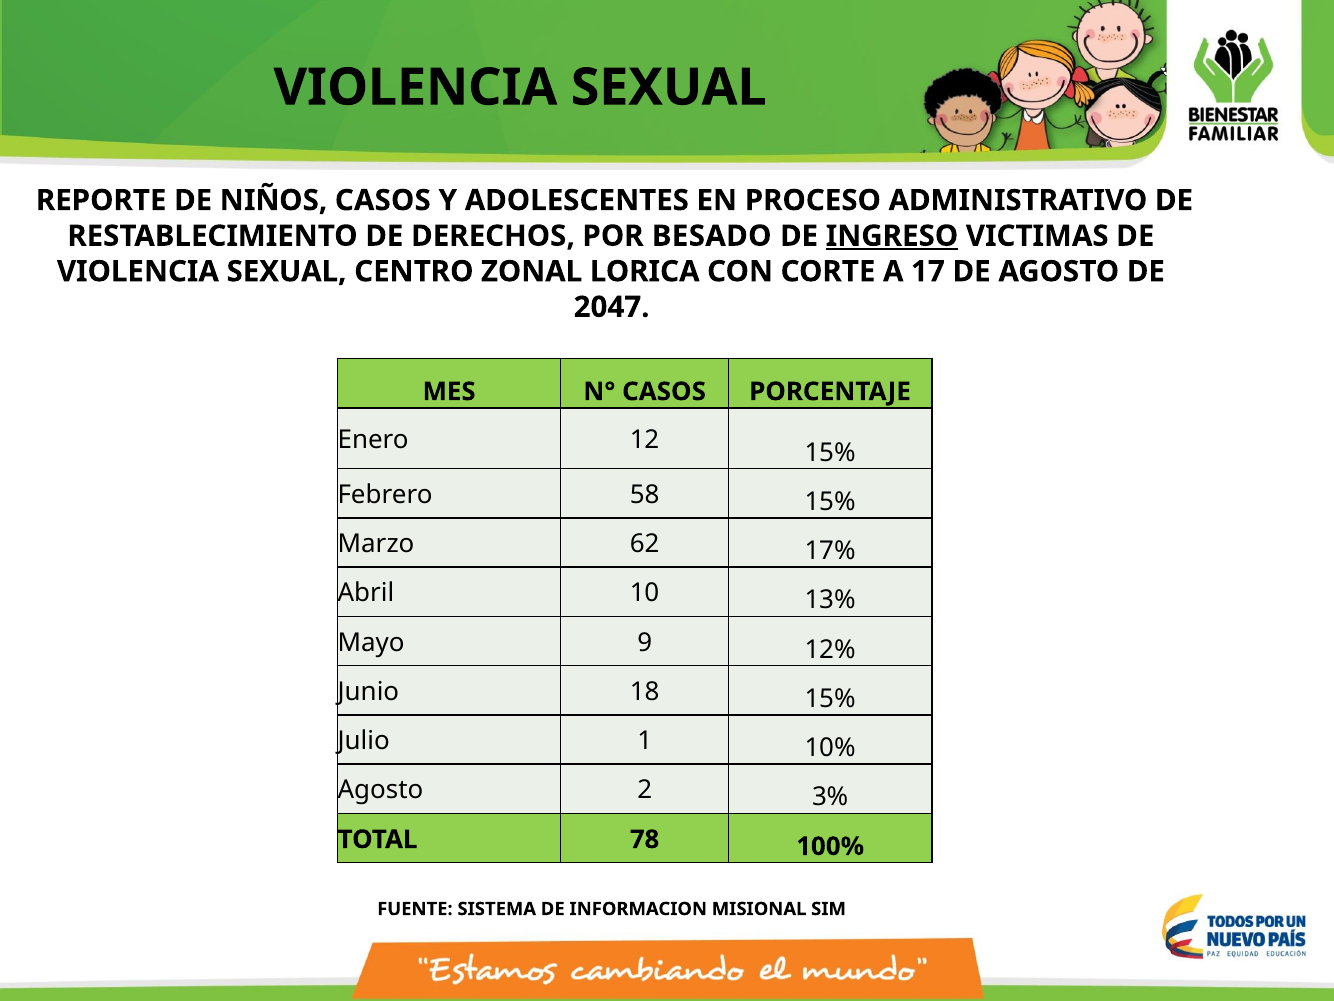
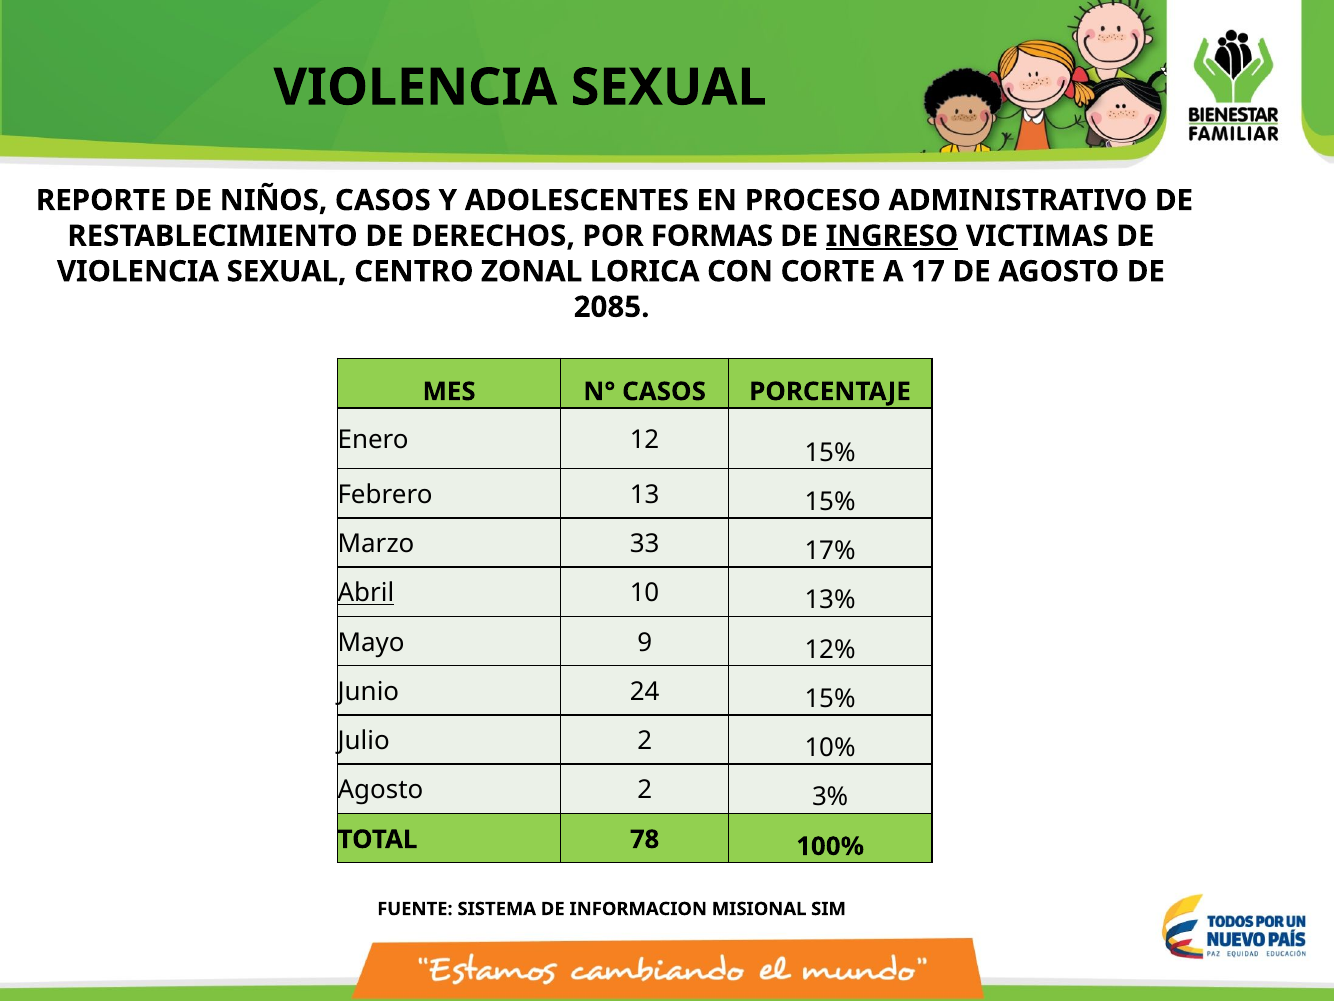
BESADO: BESADO -> FORMAS
2047: 2047 -> 2085
58: 58 -> 13
62: 62 -> 33
Abril underline: none -> present
18: 18 -> 24
Julio 1: 1 -> 2
